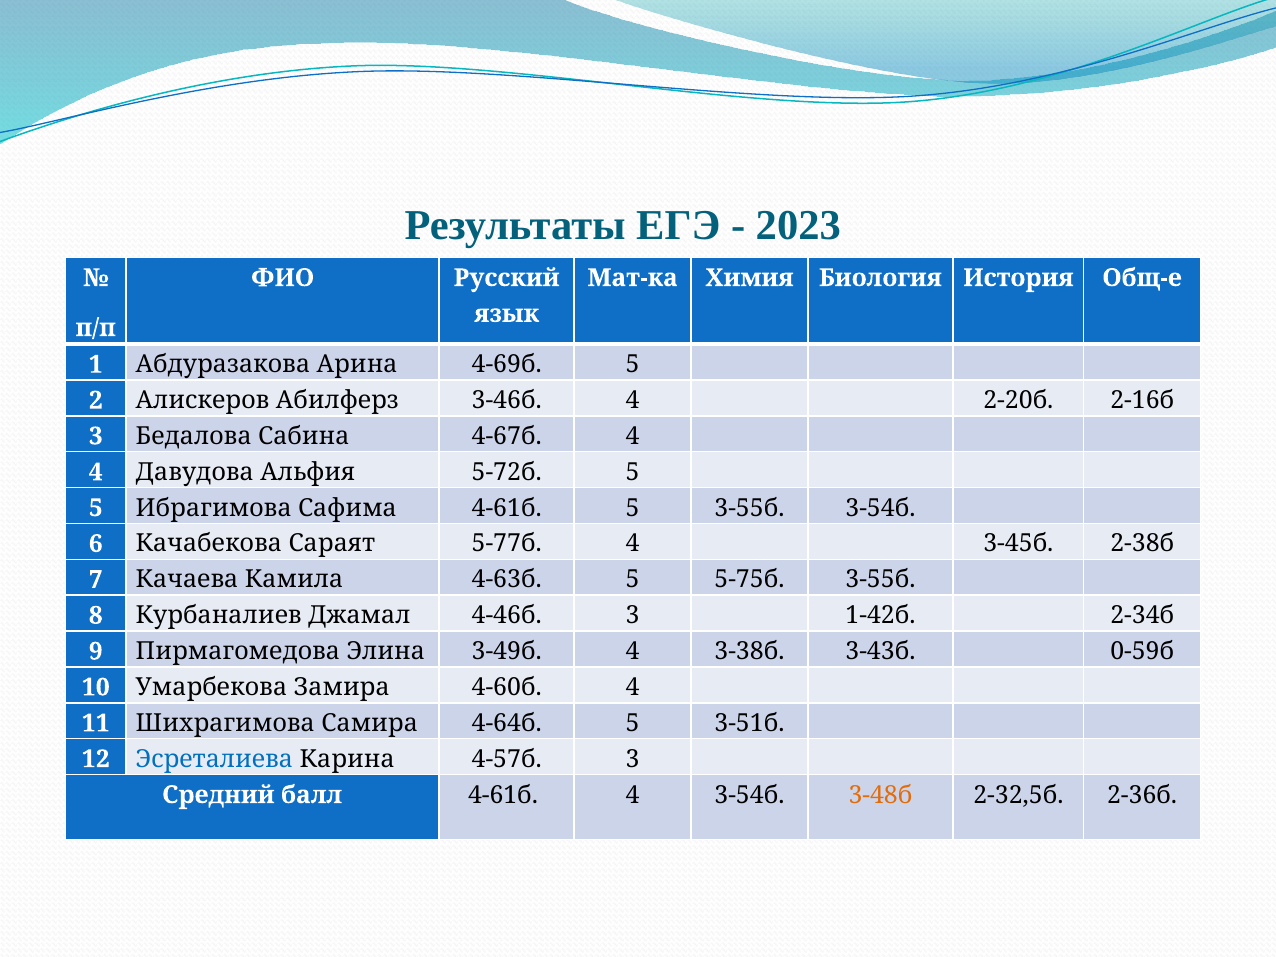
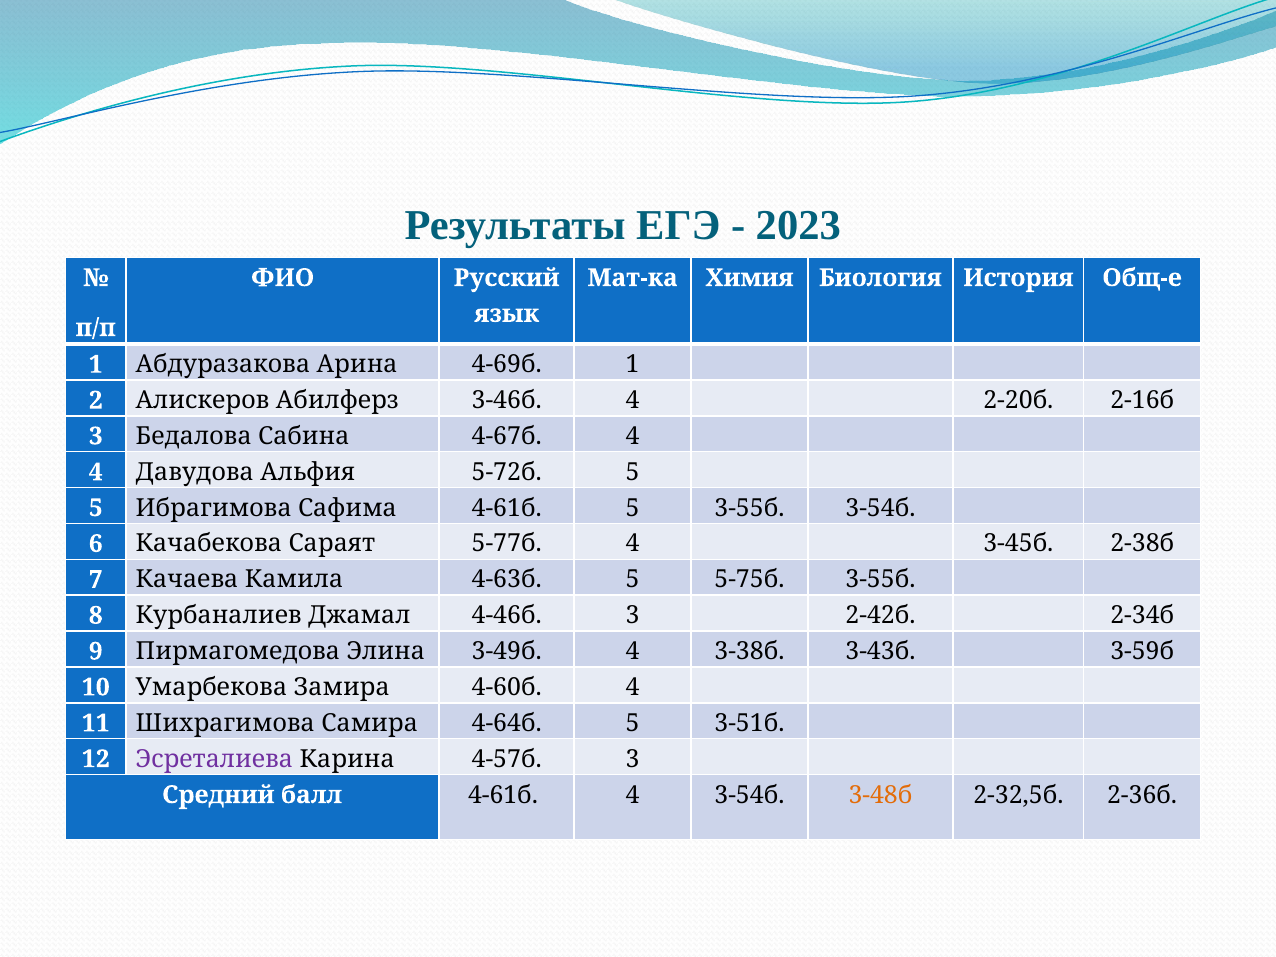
4-69б 5: 5 -> 1
1-42б: 1-42б -> 2-42б
0-59б: 0-59б -> 3-59б
Эсреталиева colour: blue -> purple
